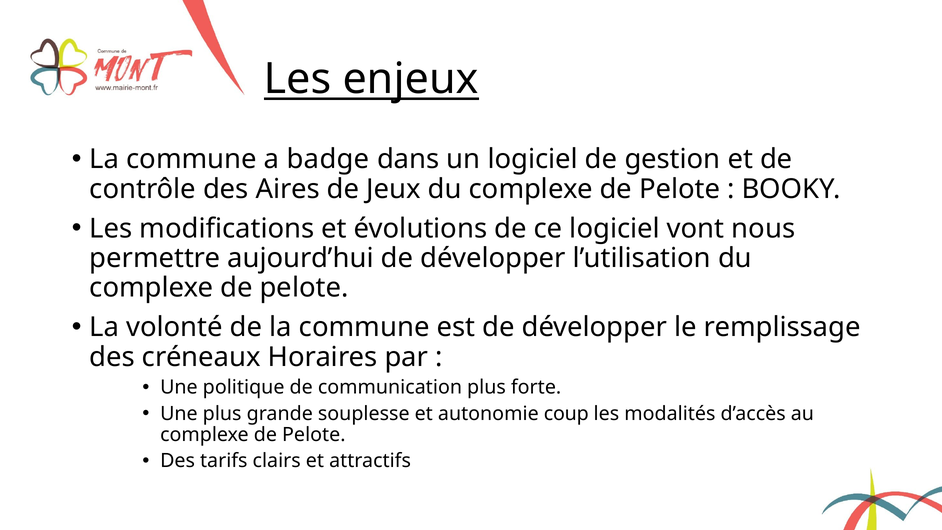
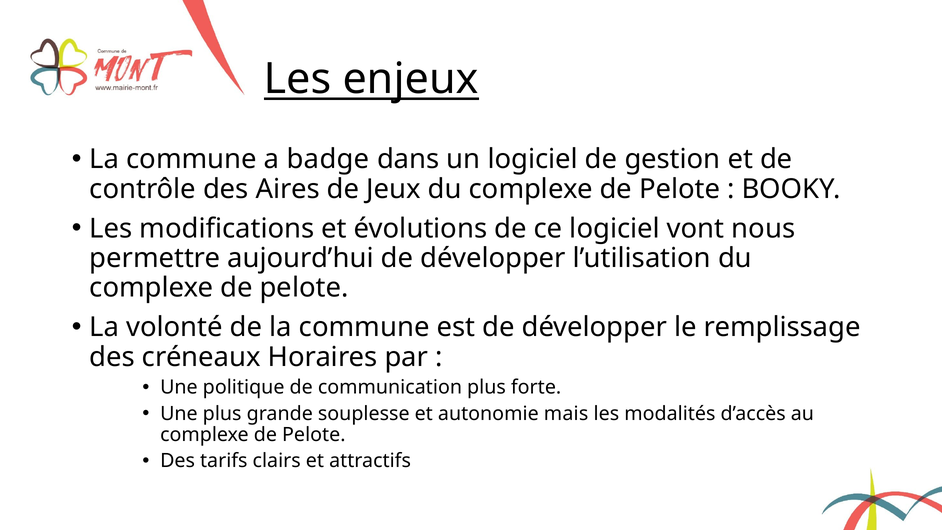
coup: coup -> mais
